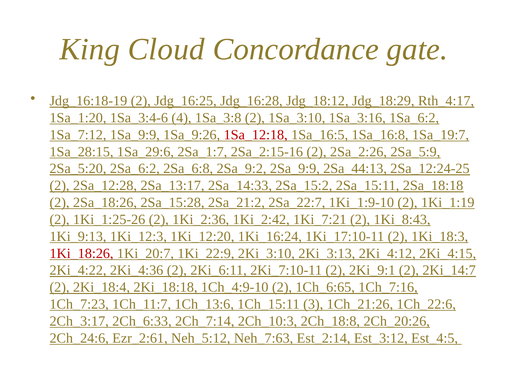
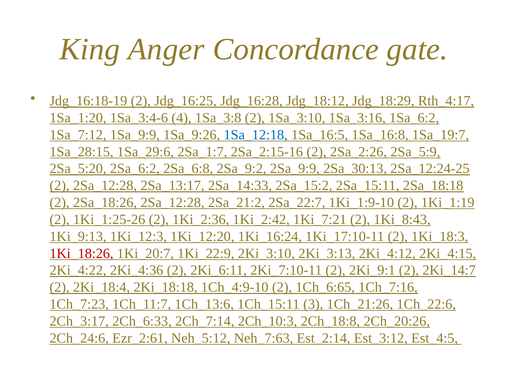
Cloud: Cloud -> Anger
1Sa_12:18 colour: red -> blue
2Sa_44:13: 2Sa_44:13 -> 2Sa_30:13
2Sa_18:26 2Sa_15:28: 2Sa_15:28 -> 2Sa_12:28
